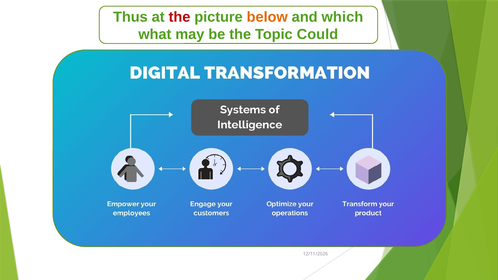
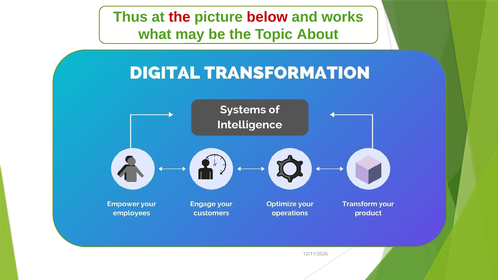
below colour: orange -> red
which: which -> works
Could: Could -> About
